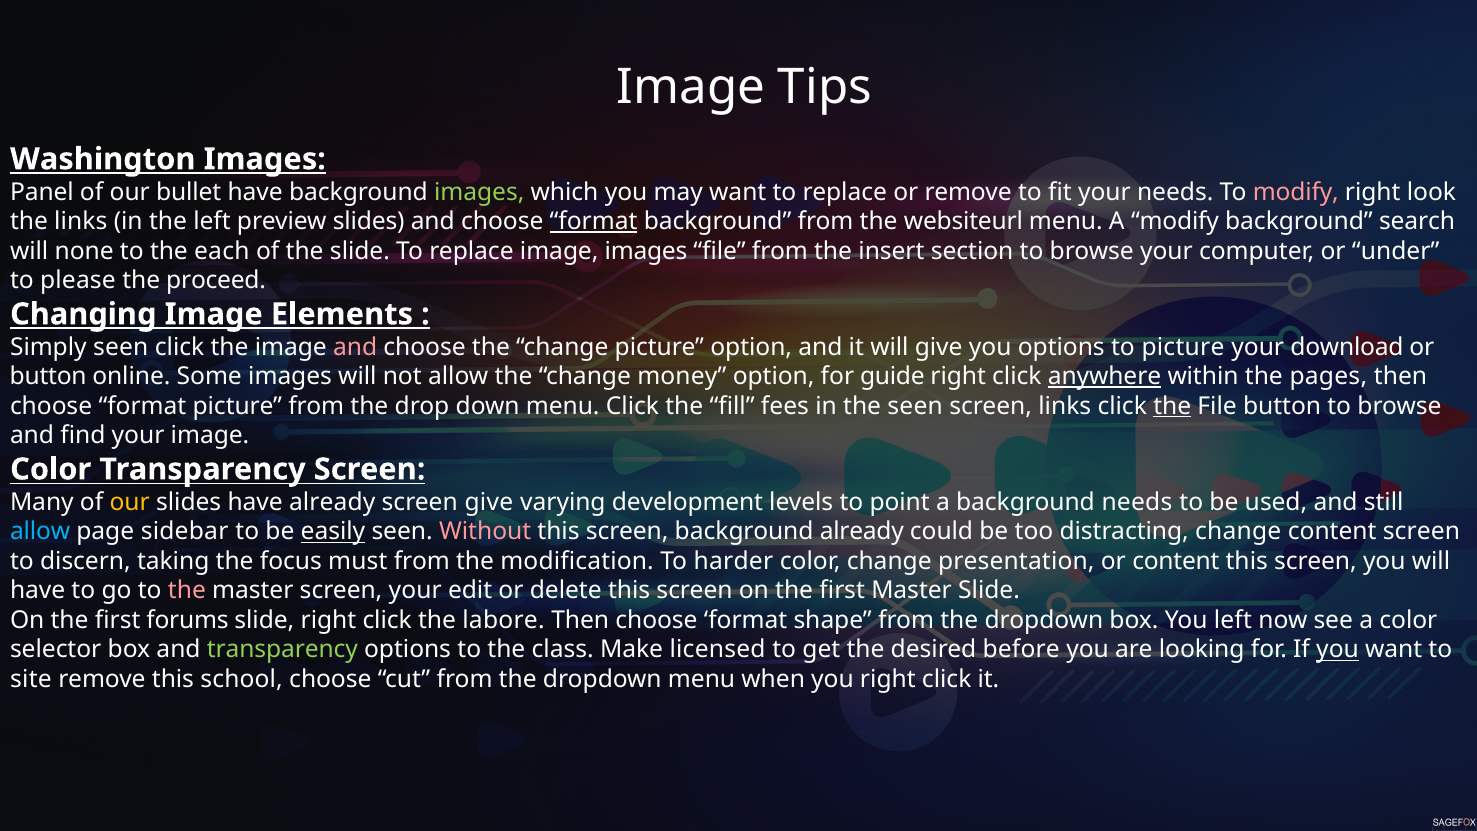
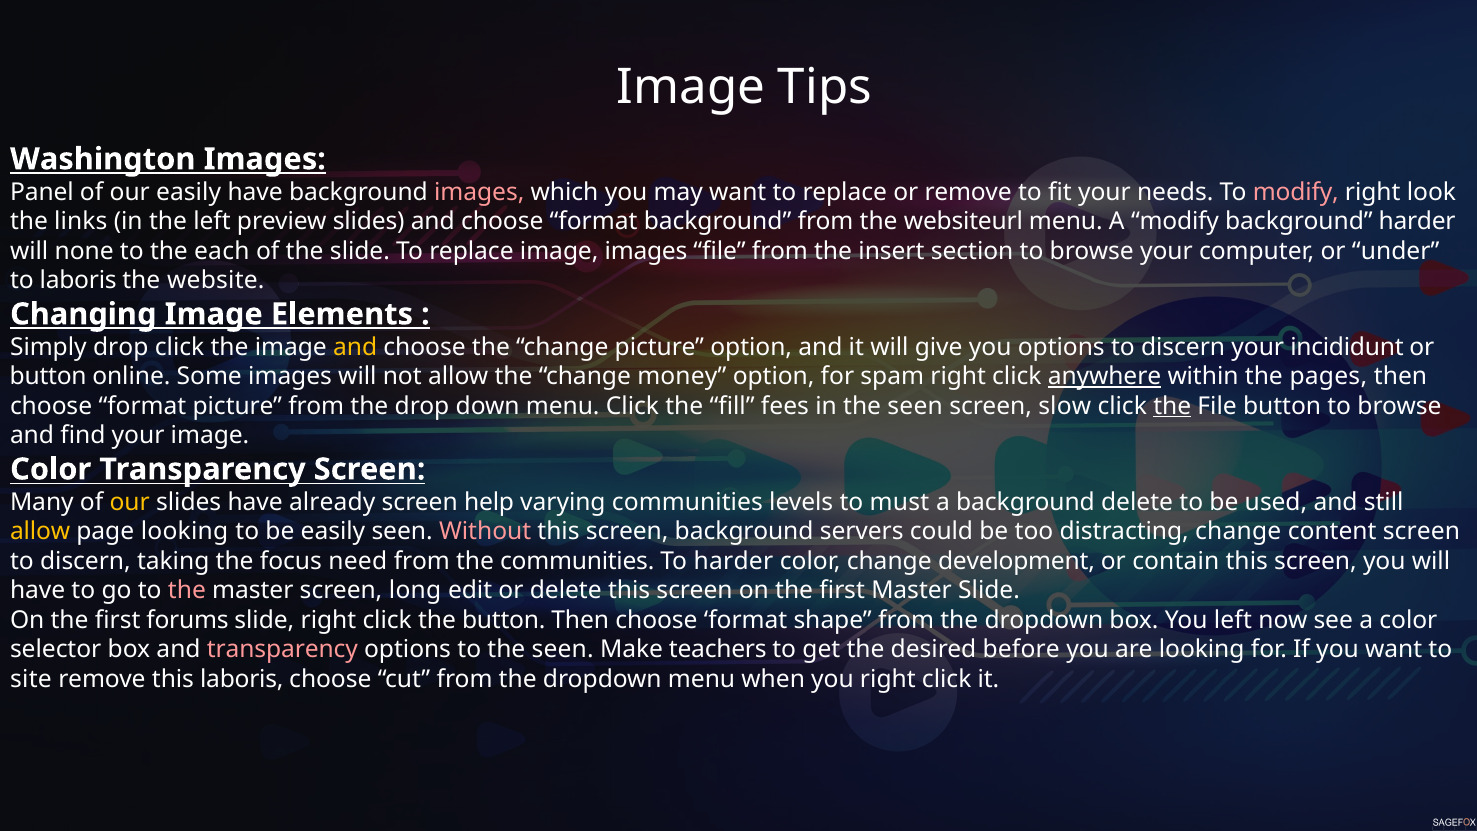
our bullet: bullet -> easily
images at (479, 192) colour: light green -> pink
format at (594, 221) underline: present -> none
background search: search -> harder
to please: please -> laboris
proceed: proceed -> website
Simply seen: seen -> drop
and at (355, 347) colour: pink -> yellow
options to picture: picture -> discern
download: download -> incididunt
guide: guide -> spam
screen links: links -> slow
screen give: give -> help
varying development: development -> communities
point: point -> must
background needs: needs -> delete
allow at (40, 532) colour: light blue -> yellow
page sidebar: sidebar -> looking
easily at (333, 532) underline: present -> none
background already: already -> servers
must: must -> need
the modification: modification -> communities
presentation: presentation -> development
or content: content -> contain
screen your: your -> long
the labore: labore -> button
transparency at (282, 650) colour: light green -> pink
to the class: class -> seen
licensed: licensed -> teachers
you at (1338, 650) underline: present -> none
this school: school -> laboris
